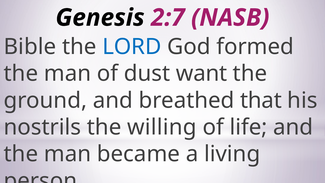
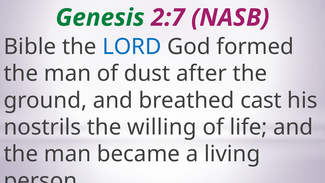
Genesis colour: black -> green
want: want -> after
that: that -> cast
